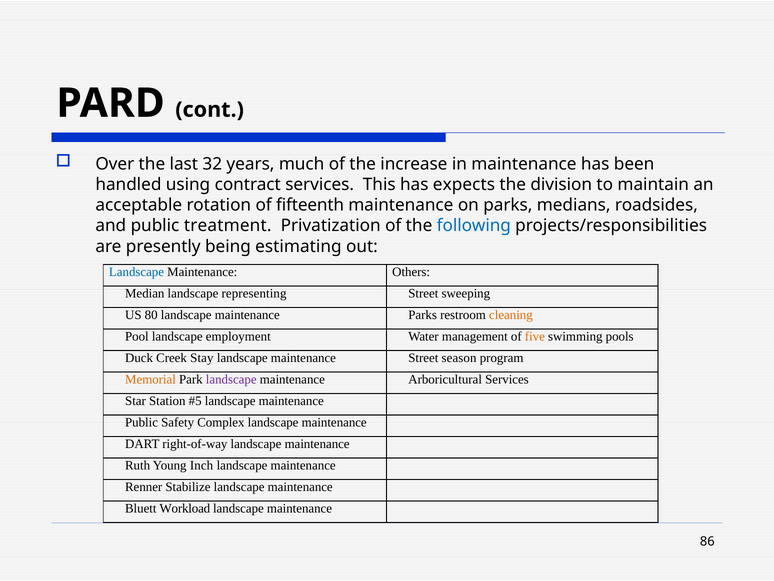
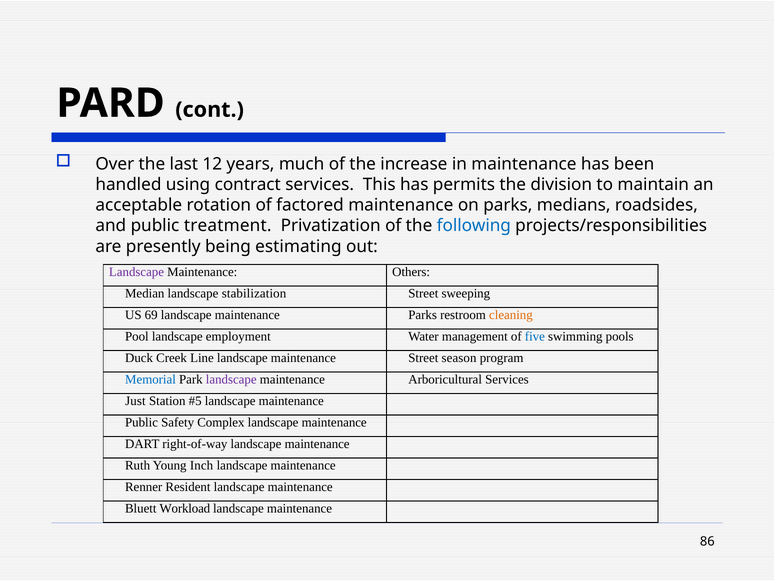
32: 32 -> 12
expects: expects -> permits
fifteenth: fifteenth -> factored
Landscape at (137, 272) colour: blue -> purple
representing: representing -> stabilization
80: 80 -> 69
five colour: orange -> blue
Stay: Stay -> Line
Memorial colour: orange -> blue
Star: Star -> Just
Stabilize: Stabilize -> Resident
